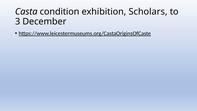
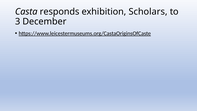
condition: condition -> responds
